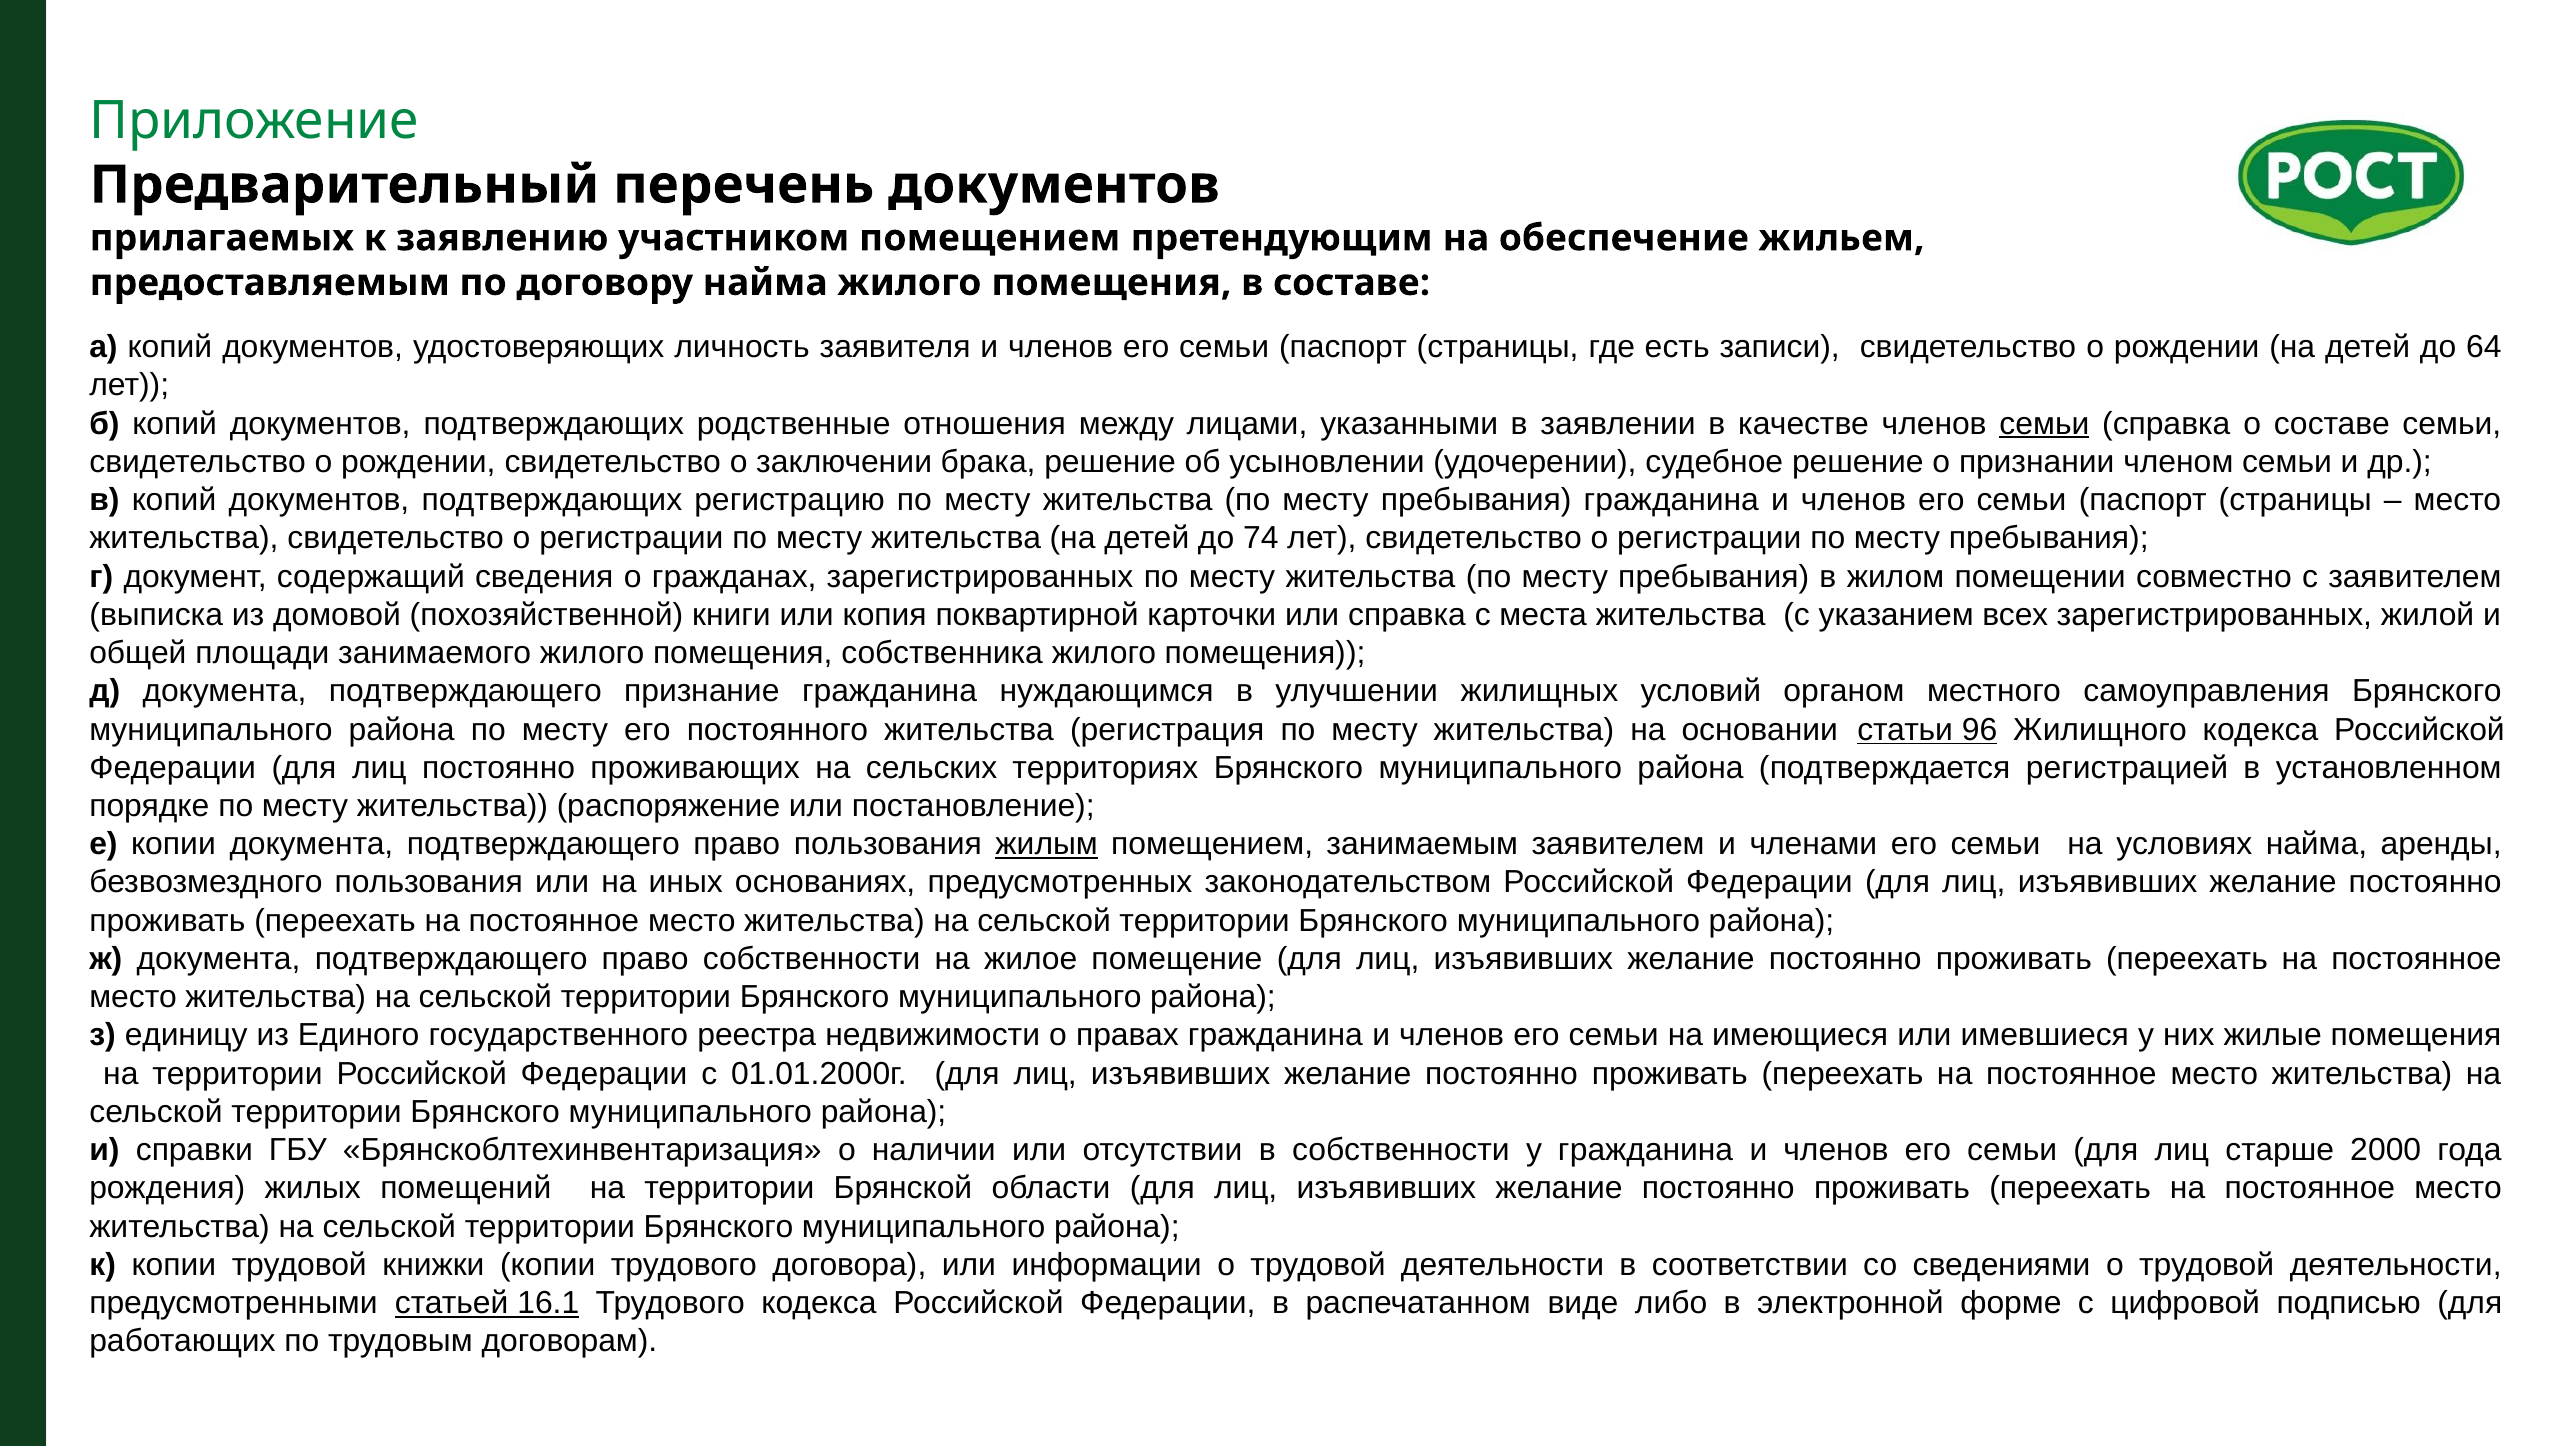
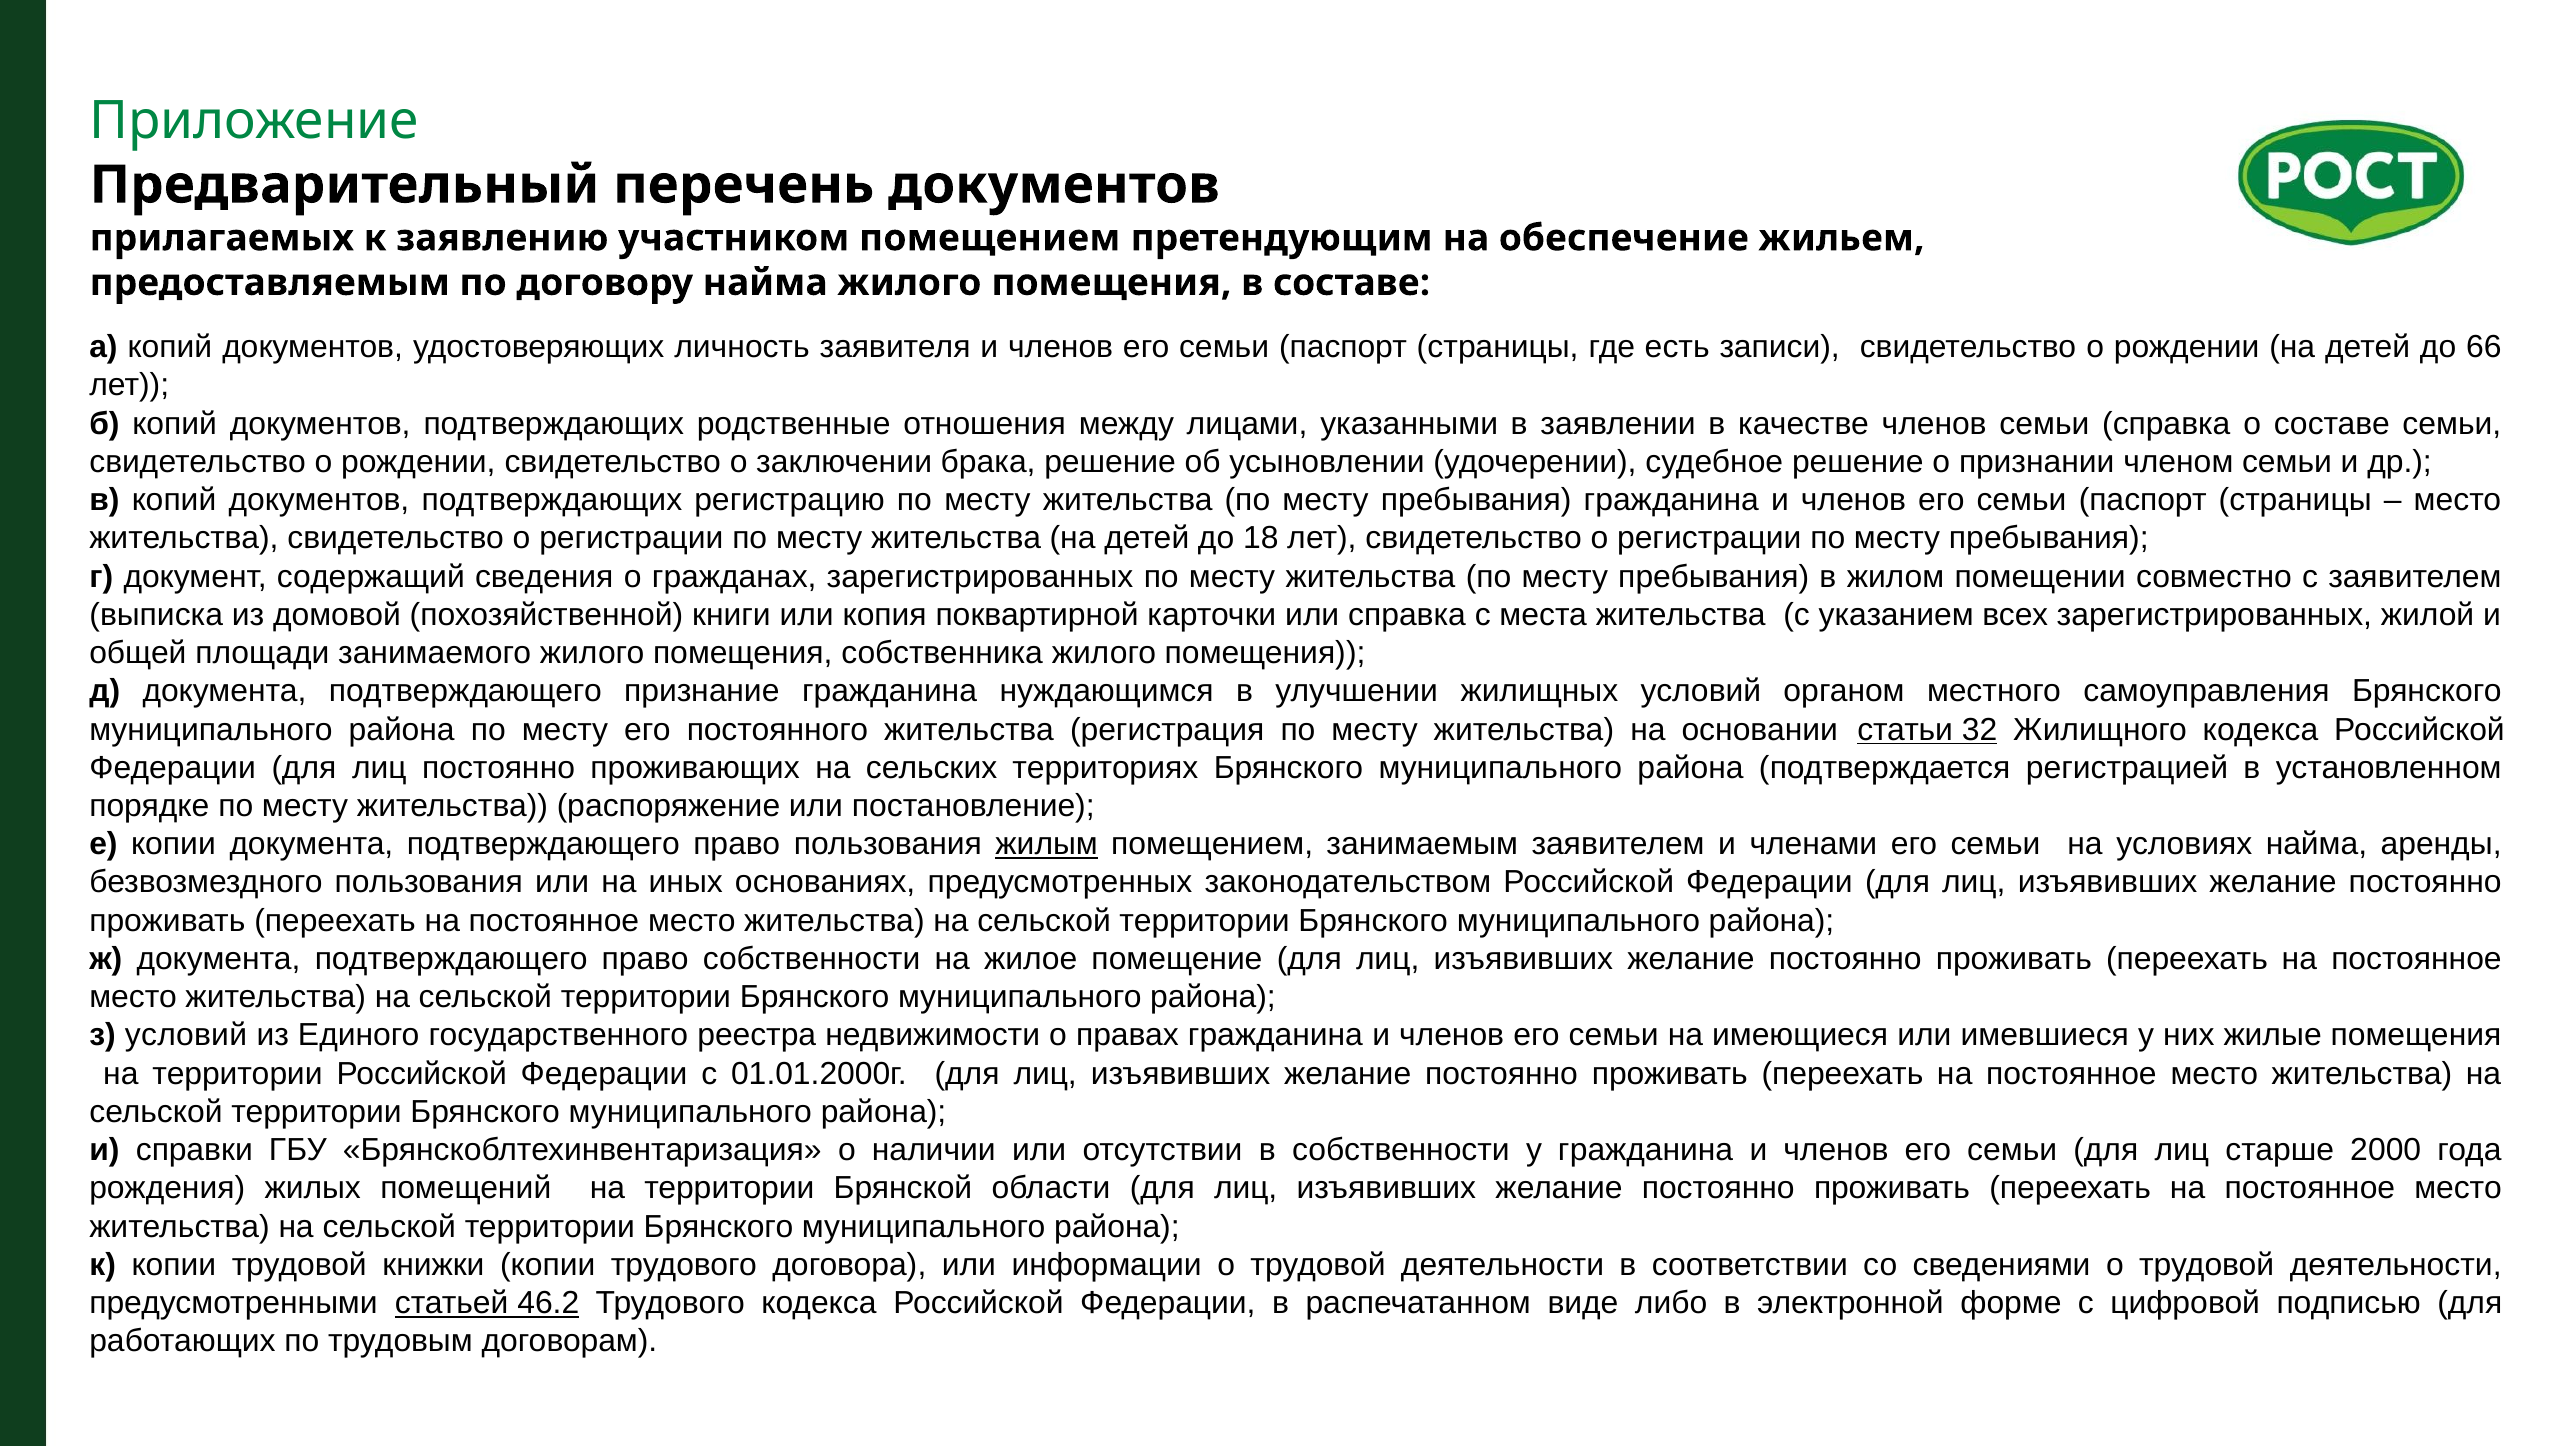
64: 64 -> 66
семьи at (2044, 424) underline: present -> none
74: 74 -> 18
96: 96 -> 32
з единицу: единицу -> условий
16.1: 16.1 -> 46.2
